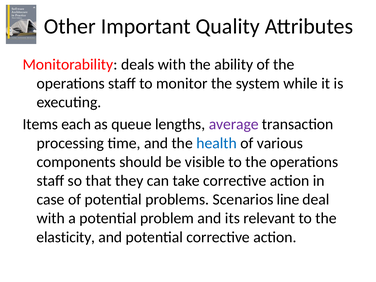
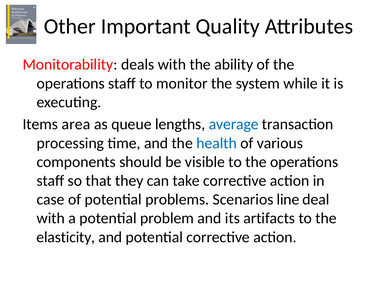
each: each -> area
average colour: purple -> blue
relevant: relevant -> artifacts
